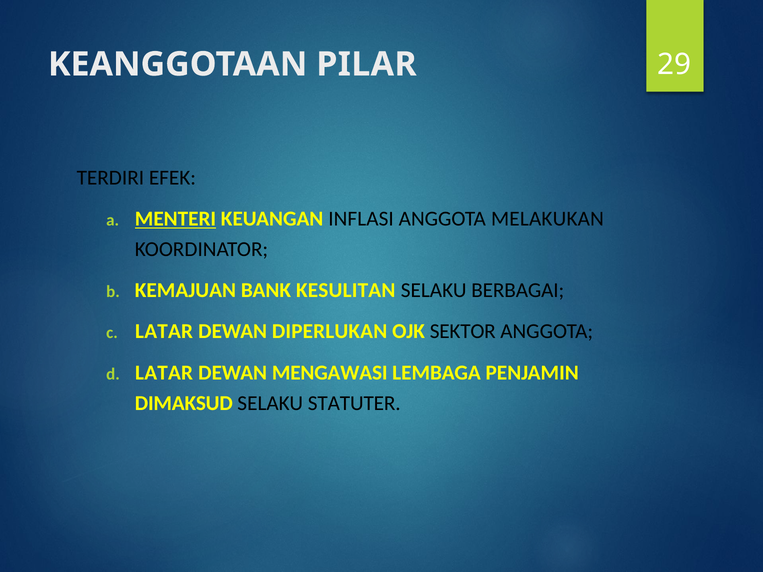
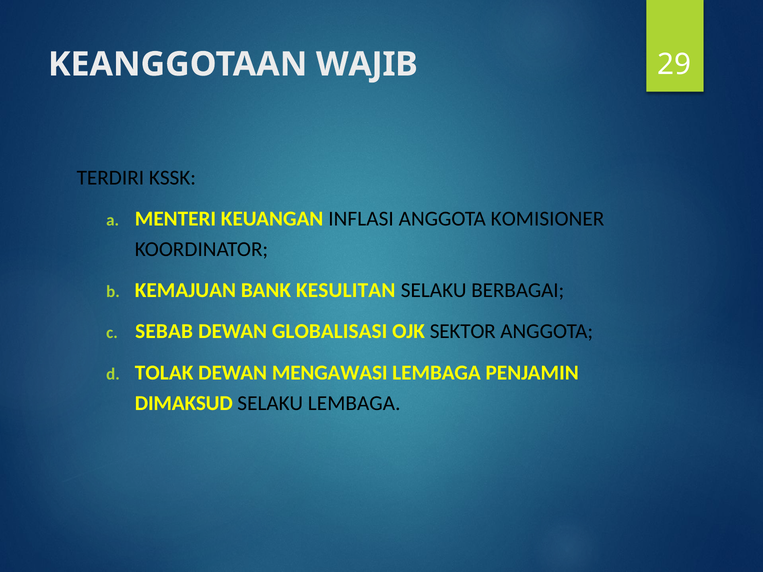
PILAR: PILAR -> WAJIB
EFEK: EFEK -> KSSK
MENTERI underline: present -> none
MELAKUKAN: MELAKUKAN -> KOMISIONER
LATAR at (164, 332): LATAR -> SEBAB
DIPERLUKAN: DIPERLUKAN -> GLOBALISASI
LATAR at (164, 373): LATAR -> TOLAK
SELAKU STATUTER: STATUTER -> LEMBAGA
